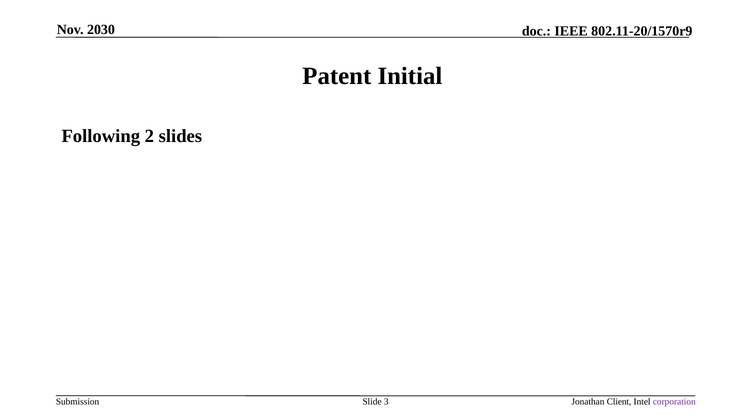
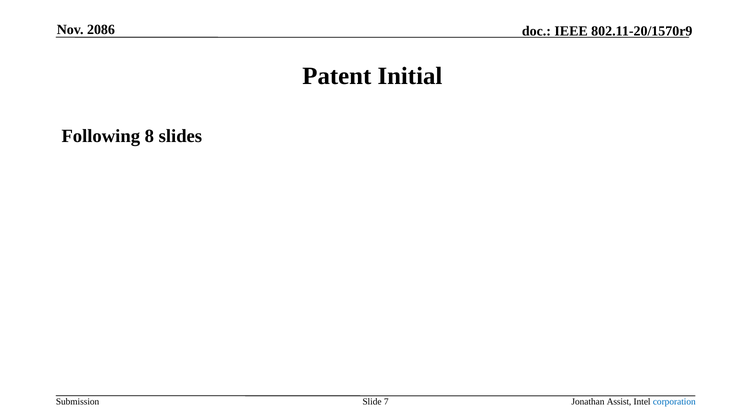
2030: 2030 -> 2086
2: 2 -> 8
3: 3 -> 7
Client: Client -> Assist
corporation colour: purple -> blue
